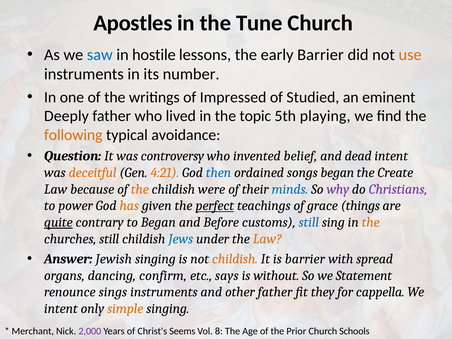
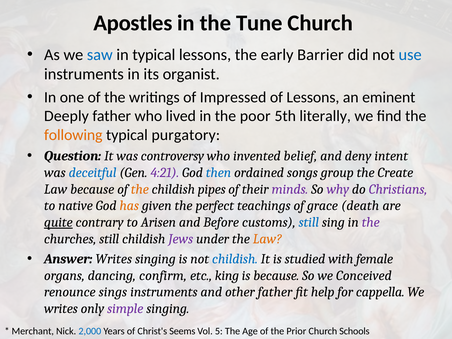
in hostile: hostile -> typical
use colour: orange -> blue
number: number -> organist
of Studied: Studied -> Lessons
topic: topic -> poor
playing: playing -> literally
avoidance: avoidance -> purgatory
dead: dead -> deny
deceitful colour: orange -> blue
4:21 colour: orange -> purple
songs began: began -> group
were: were -> pipes
minds colour: blue -> purple
power: power -> native
perfect underline: present -> none
things: things -> death
to Began: Began -> Arisen
the at (371, 222) colour: orange -> purple
Jews colour: blue -> purple
Answer Jewish: Jewish -> Writes
childish at (235, 259) colour: orange -> blue
is barrier: barrier -> studied
spread: spread -> female
says: says -> king
is without: without -> because
Statement: Statement -> Conceived
they: they -> help
intent at (61, 309): intent -> writes
simple colour: orange -> purple
2,000 colour: purple -> blue
8: 8 -> 5
